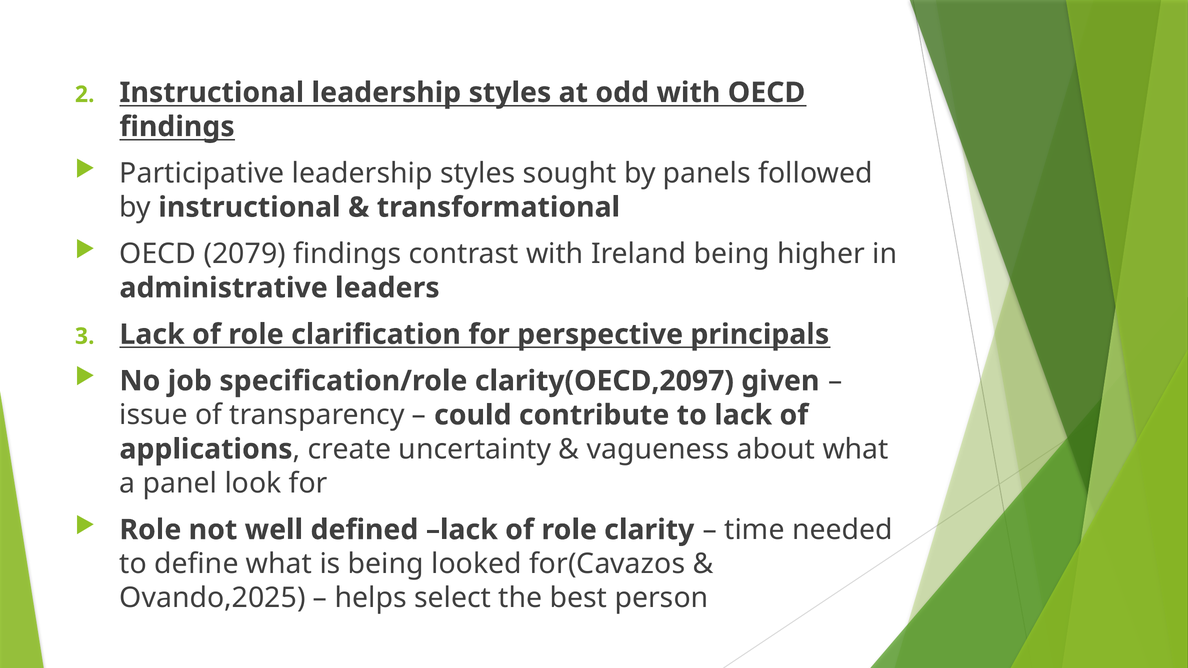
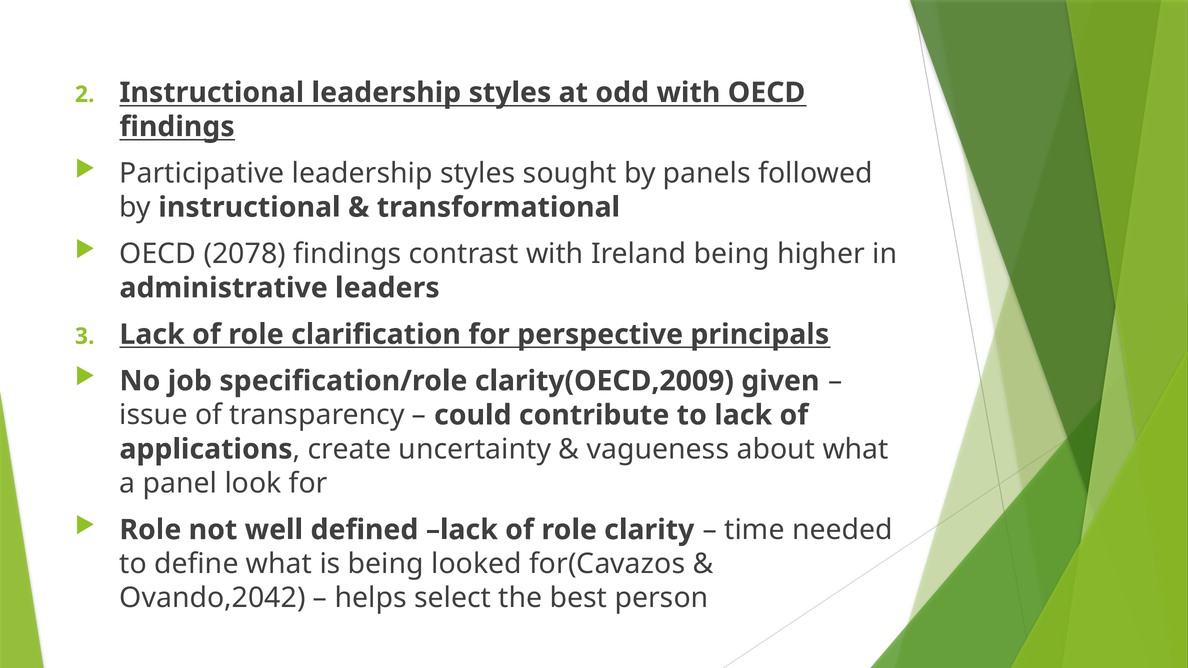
2079: 2079 -> 2078
clarity(OECD,2097: clarity(OECD,2097 -> clarity(OECD,2009
Ovando,2025: Ovando,2025 -> Ovando,2042
